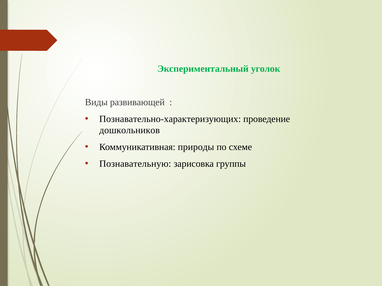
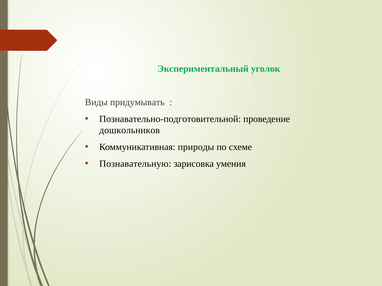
развивающей: развивающей -> придумывать
Познавательно-характеризующих: Познавательно-характеризующих -> Познавательно-подготовительной
группы: группы -> умения
